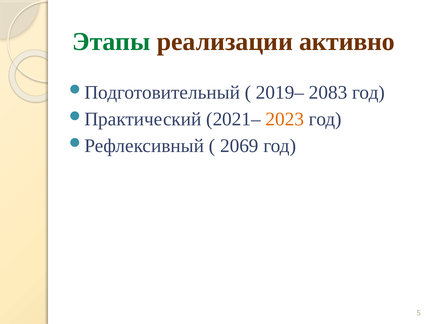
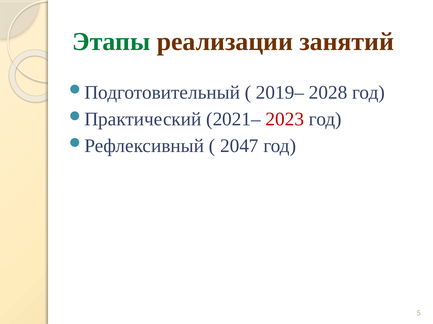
активно: активно -> занятий
2083: 2083 -> 2028
2023 colour: orange -> red
2069: 2069 -> 2047
